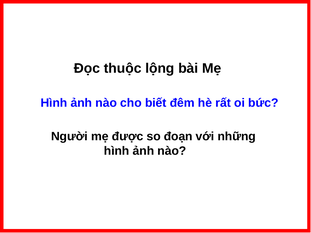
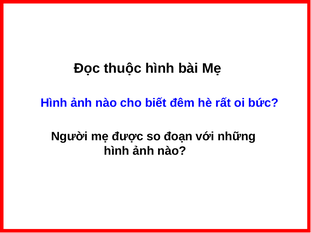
thuộc lộng: lộng -> hình
